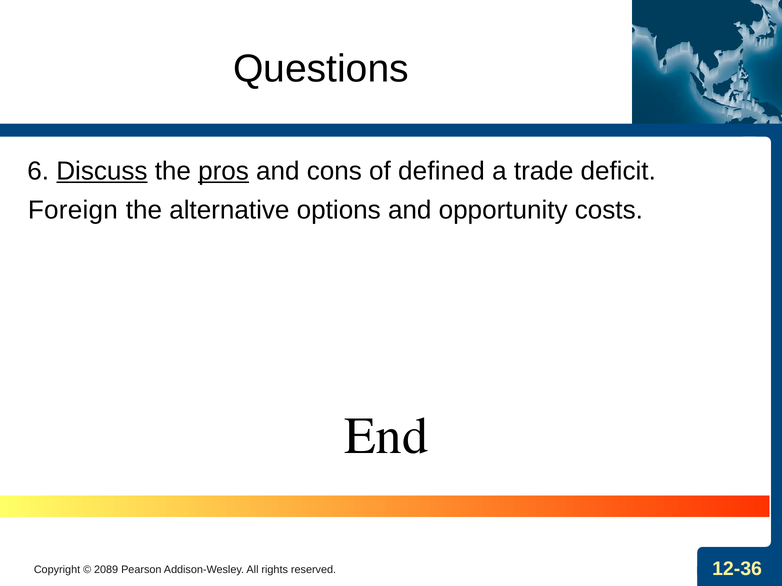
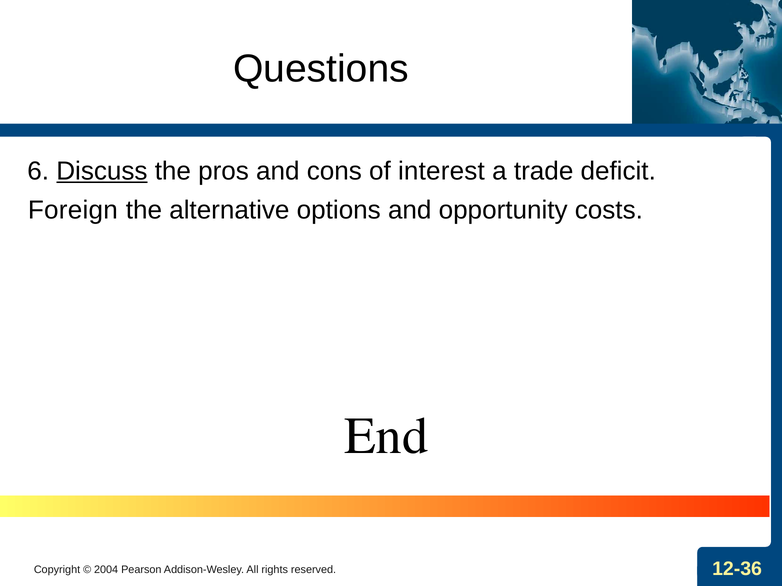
pros underline: present -> none
defined: defined -> interest
2089: 2089 -> 2004
